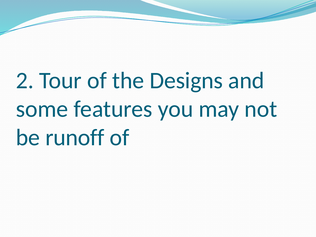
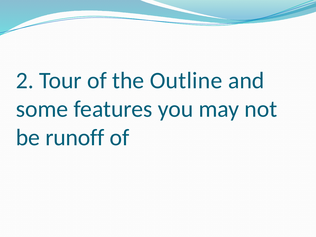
Designs: Designs -> Outline
